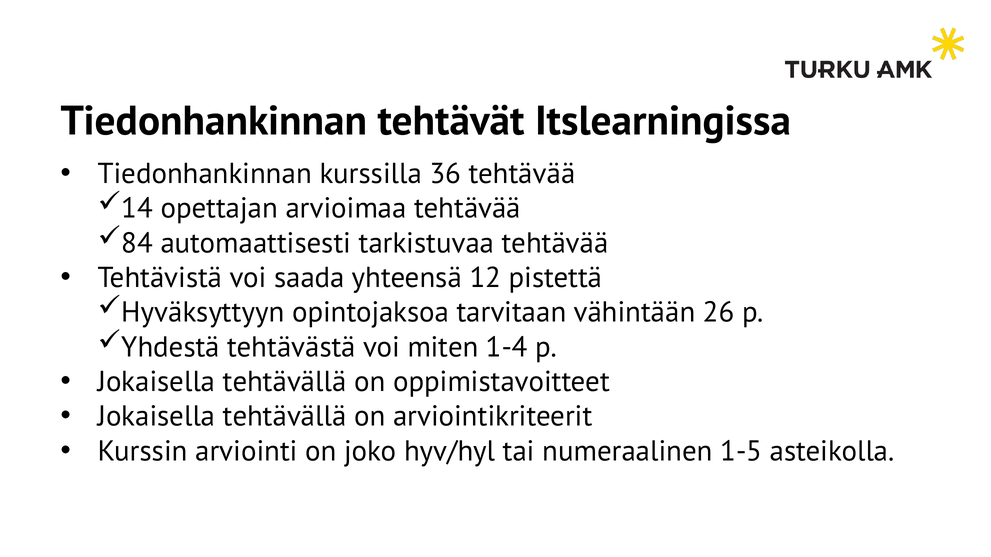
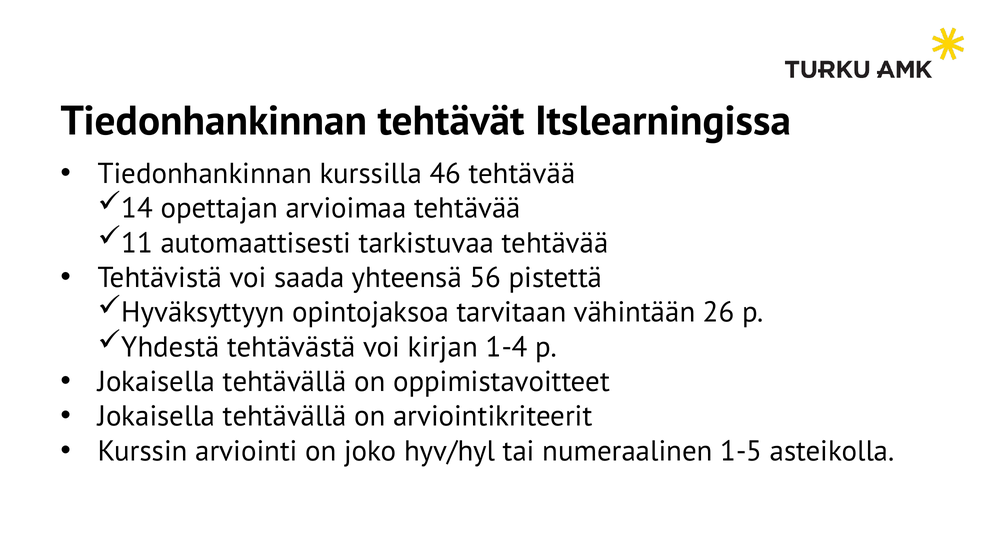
36: 36 -> 46
84: 84 -> 11
12: 12 -> 56
miten: miten -> kirjan
